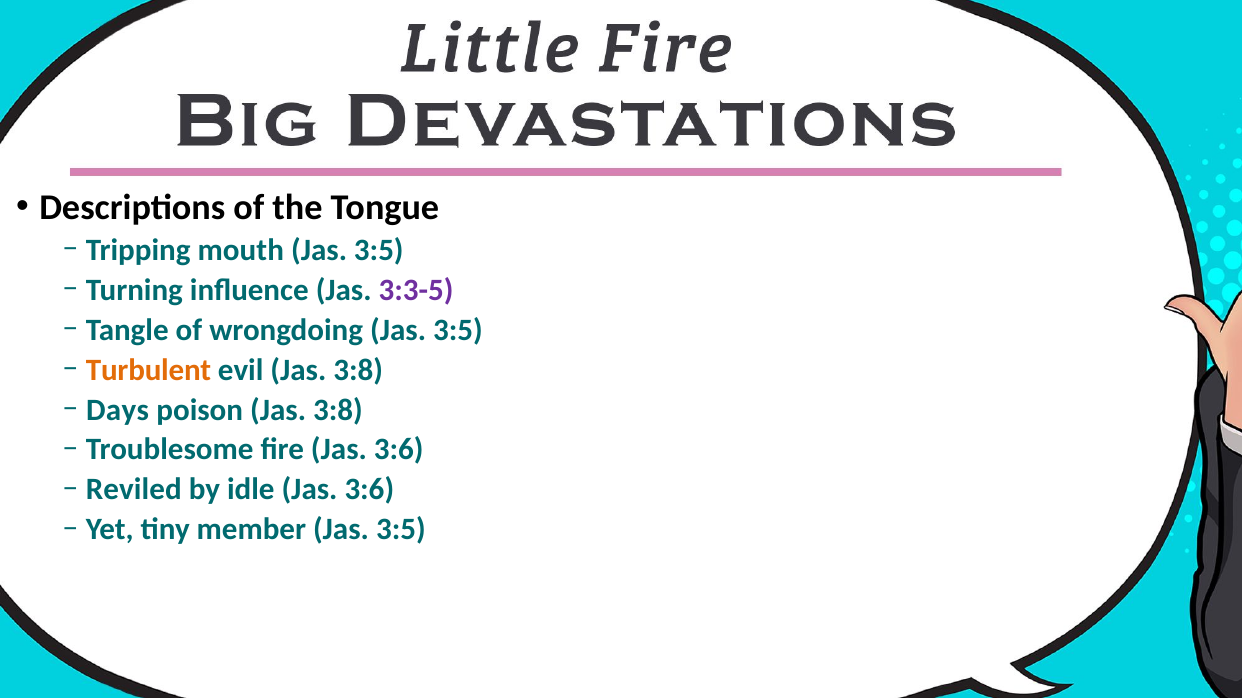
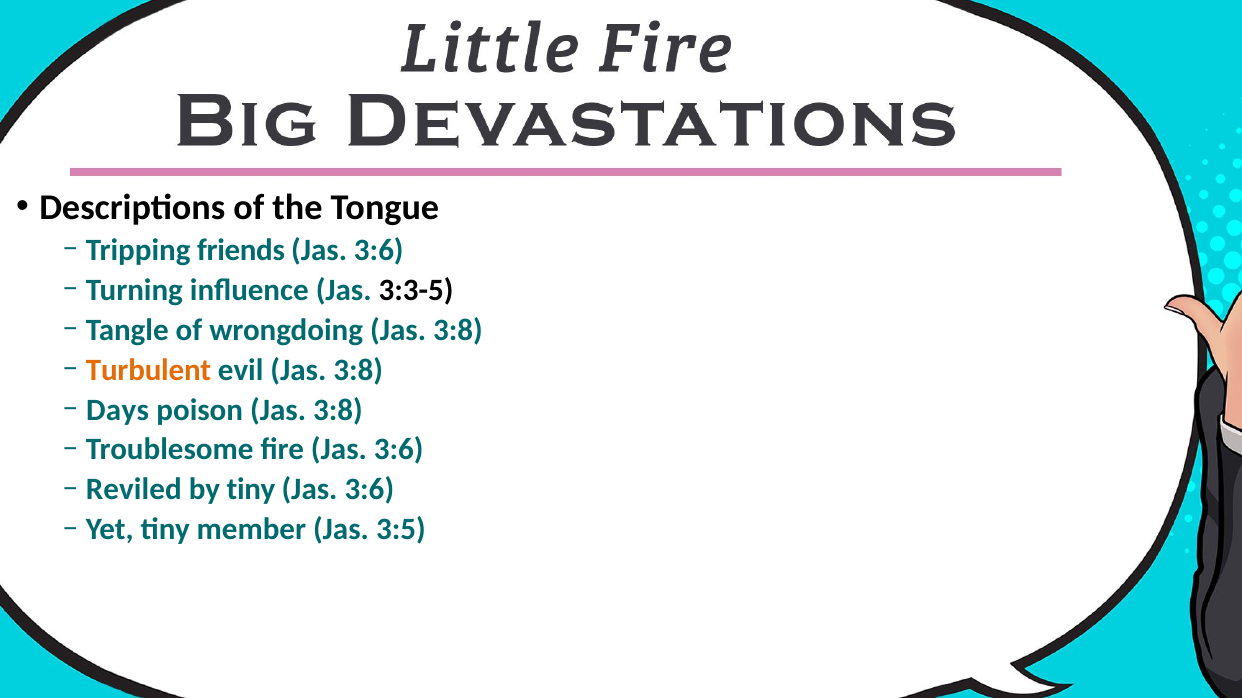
mouth: mouth -> friends
3:5 at (379, 250): 3:5 -> 3:6
3:3-5 colour: purple -> black
wrongdoing Jas 3:5: 3:5 -> 3:8
by idle: idle -> tiny
